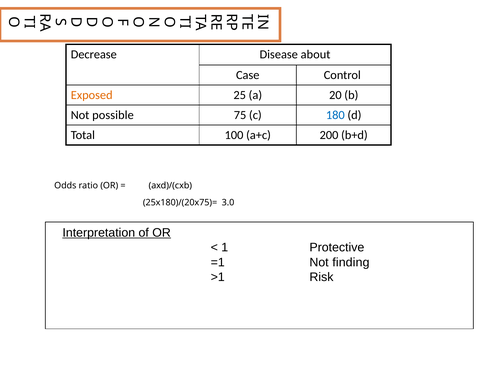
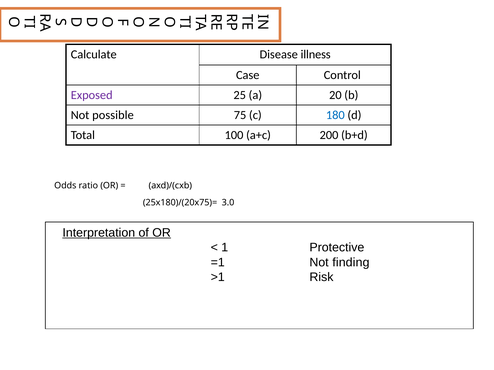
Decrease: Decrease -> Calculate
about: about -> illness
Exposed colour: orange -> purple
